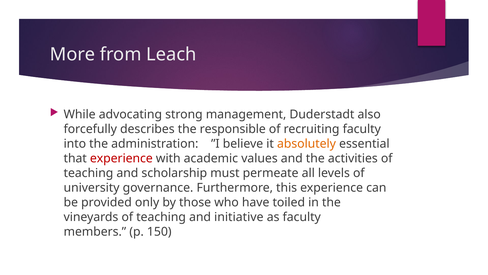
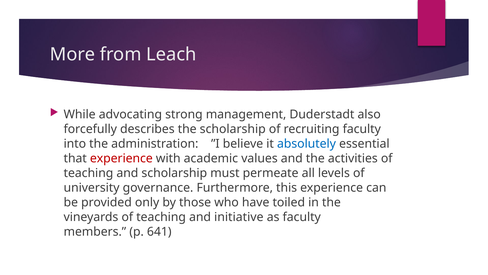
the responsible: responsible -> scholarship
absolutely colour: orange -> blue
150: 150 -> 641
